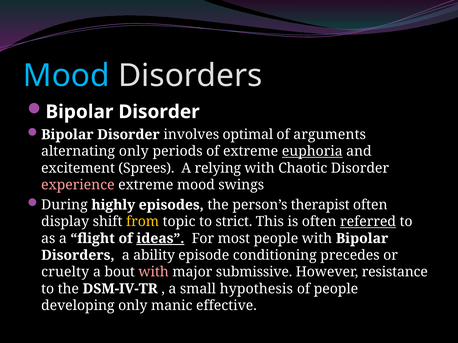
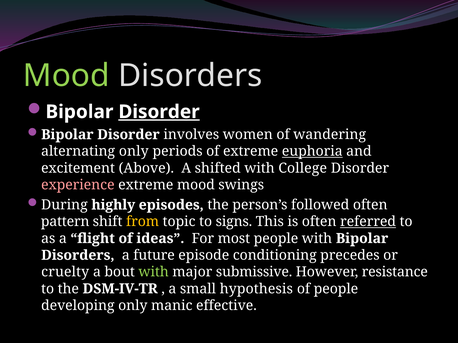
Mood at (66, 76) colour: light blue -> light green
Disorder at (159, 112) underline: none -> present
optimal: optimal -> women
arguments: arguments -> wandering
Sprees: Sprees -> Above
relying: relying -> shifted
Chaotic: Chaotic -> College
therapist: therapist -> followed
display: display -> pattern
strict: strict -> signs
ideas underline: present -> none
ability: ability -> future
with at (154, 272) colour: pink -> light green
